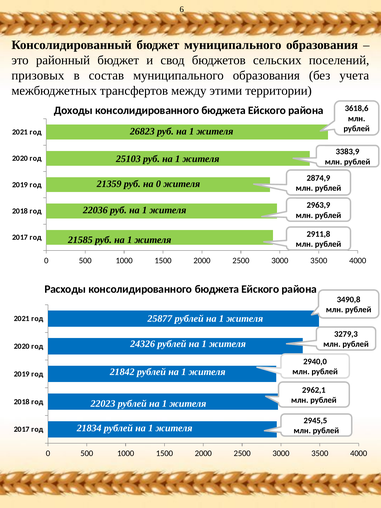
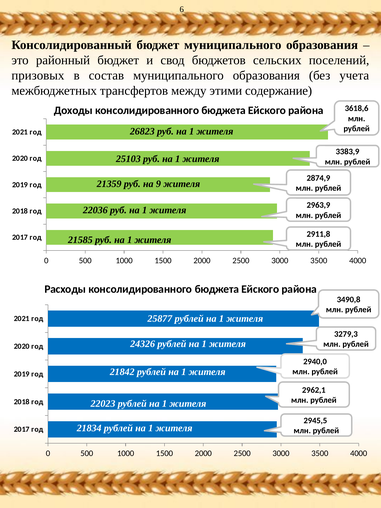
территории: территории -> содержание
на 0: 0 -> 9
